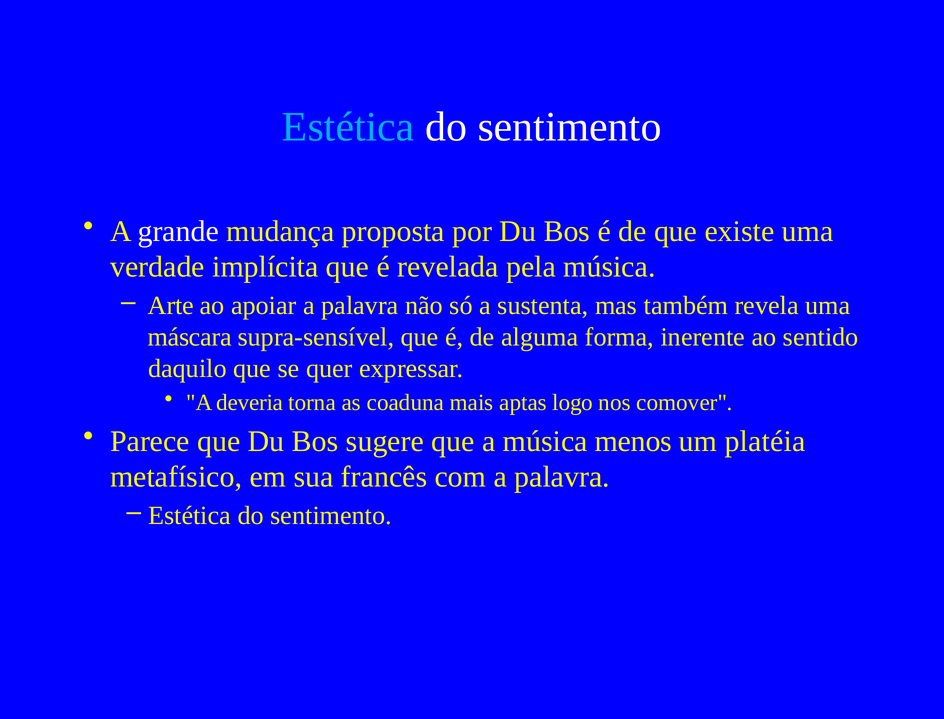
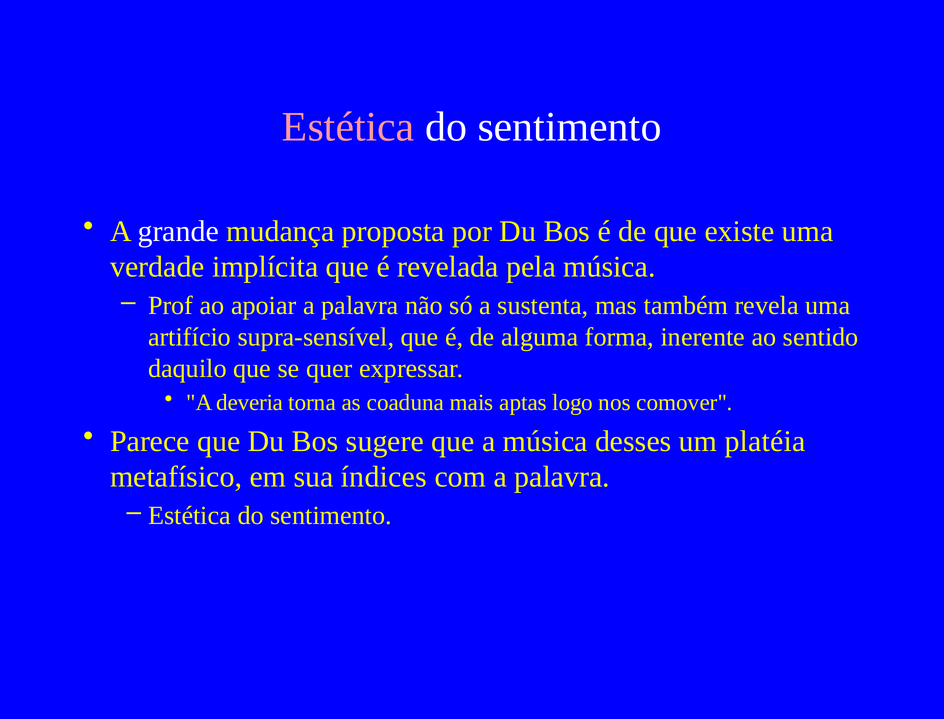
Estética at (348, 127) colour: light blue -> pink
Arte: Arte -> Prof
máscara: máscara -> artifício
menos: menos -> desses
francês: francês -> índices
